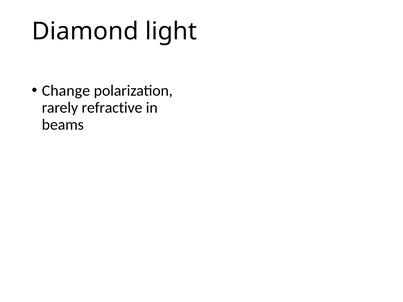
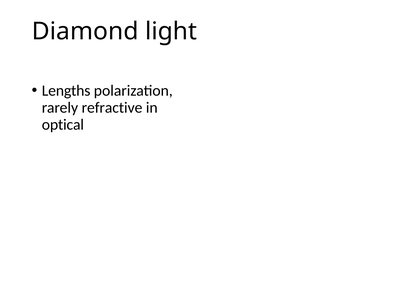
Change: Change -> Lengths
beams: beams -> optical
